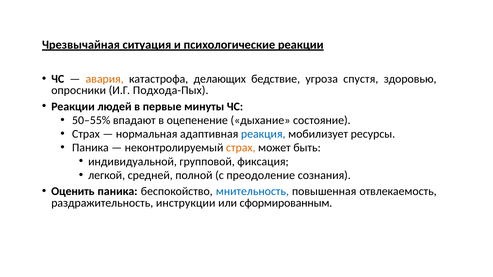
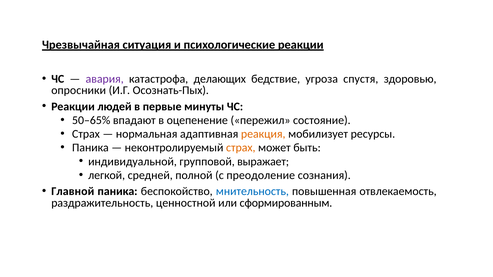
авария colour: orange -> purple
Подхода-Пых: Подхода-Пых -> Осознать-Пых
50–55%: 50–55% -> 50–65%
дыхание: дыхание -> пережил
реакция colour: blue -> orange
фиксация: фиксация -> выражает
Оценить: Оценить -> Главной
инструкции: инструкции -> ценностной
